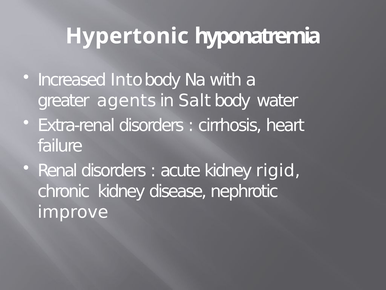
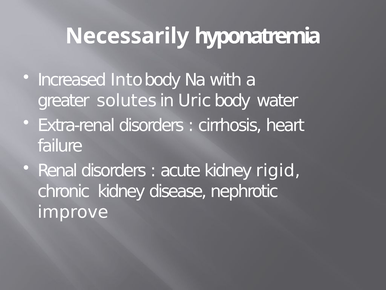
Hypertonic: Hypertonic -> Necessarily
agents: agents -> solutes
Salt: Salt -> Uric
